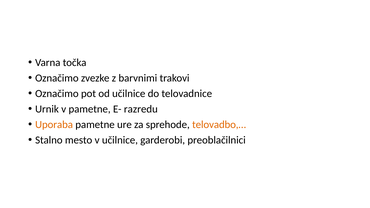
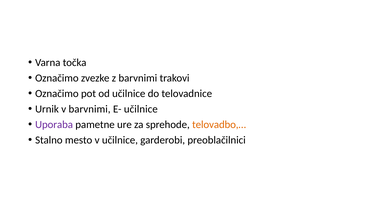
v pametne: pametne -> barvnimi
E- razredu: razredu -> učilnice
Uporaba colour: orange -> purple
